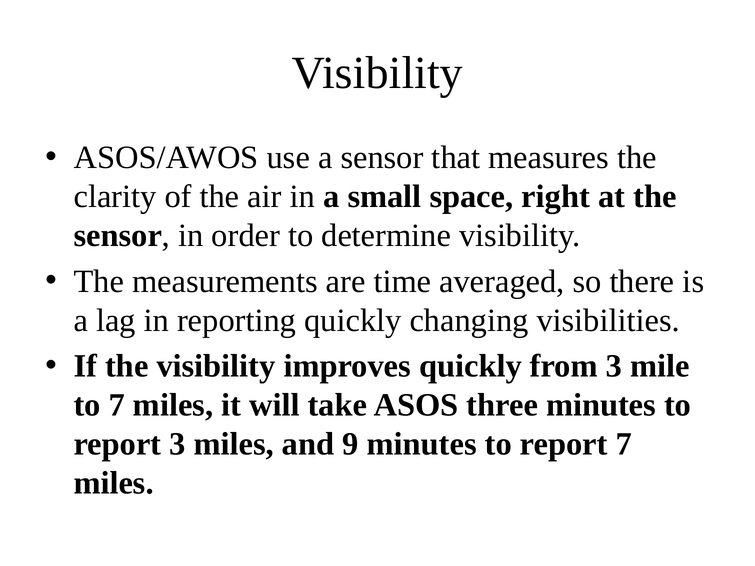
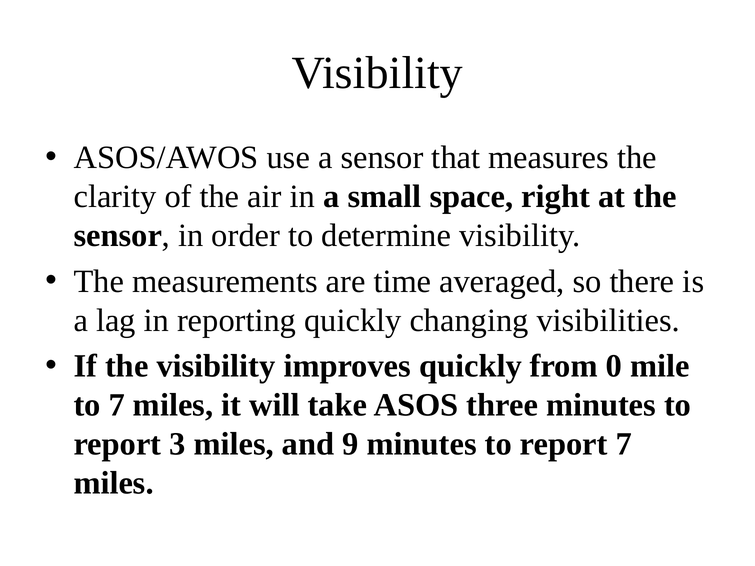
from 3: 3 -> 0
